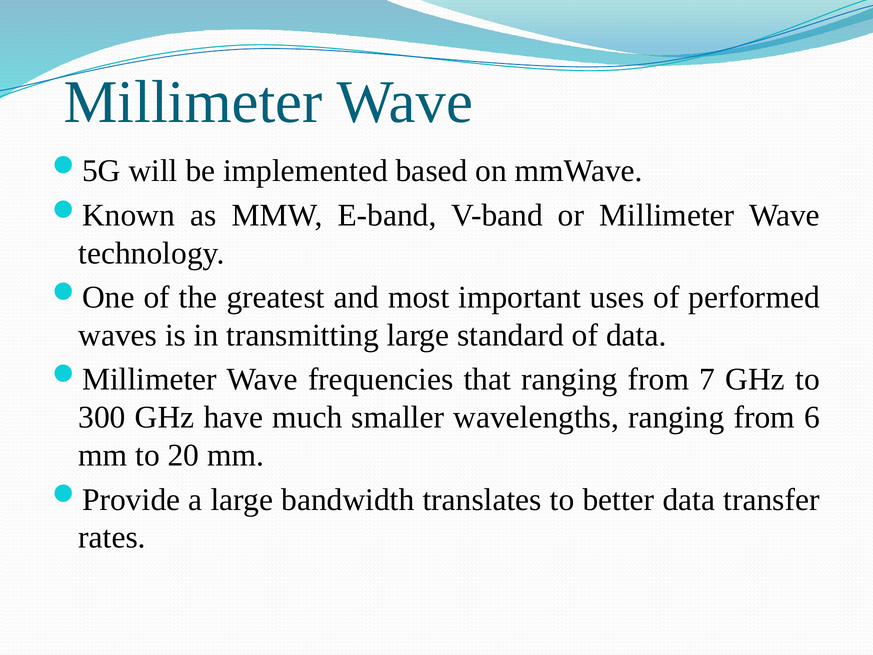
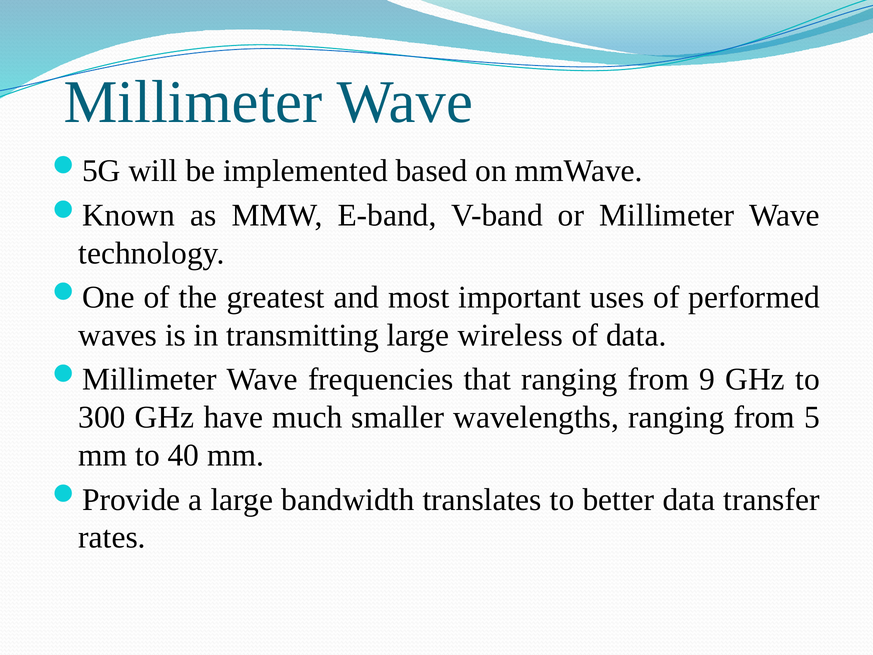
standard: standard -> wireless
7: 7 -> 9
6: 6 -> 5
20: 20 -> 40
